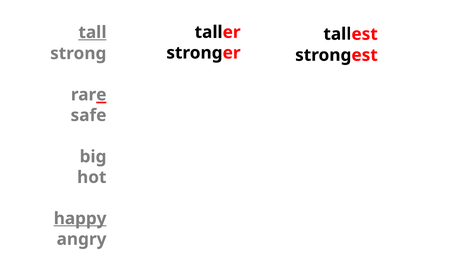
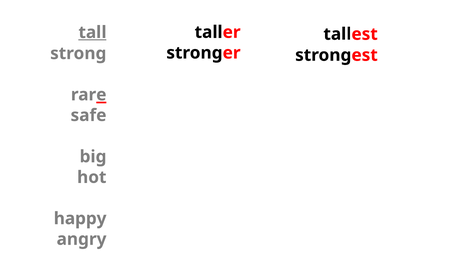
happy underline: present -> none
